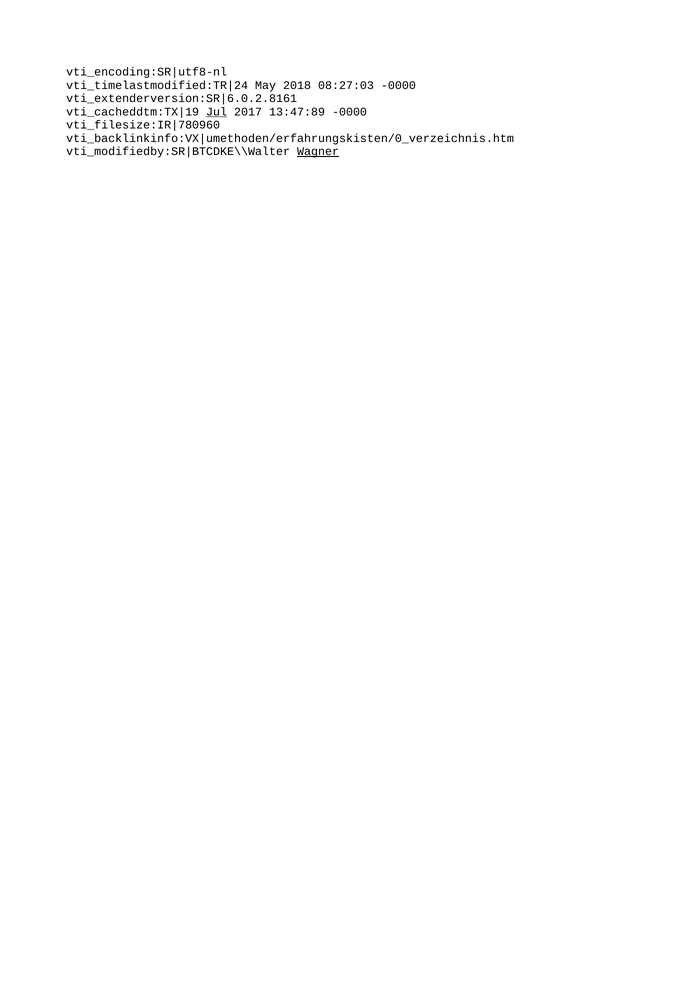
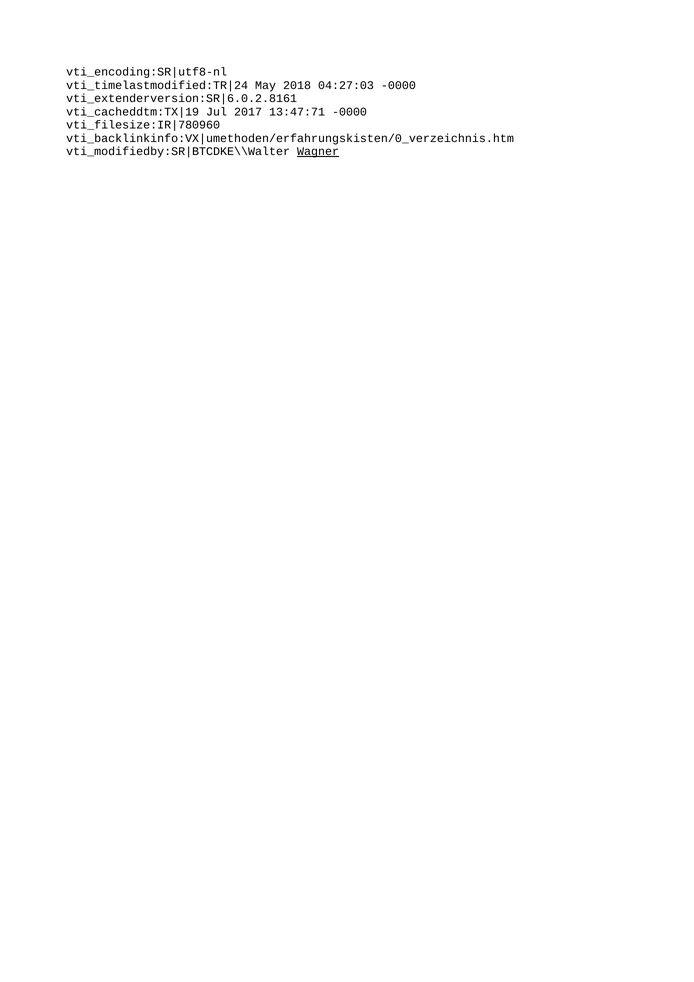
08:27:03: 08:27:03 -> 04:27:03
Jul underline: present -> none
13:47:89: 13:47:89 -> 13:47:71
